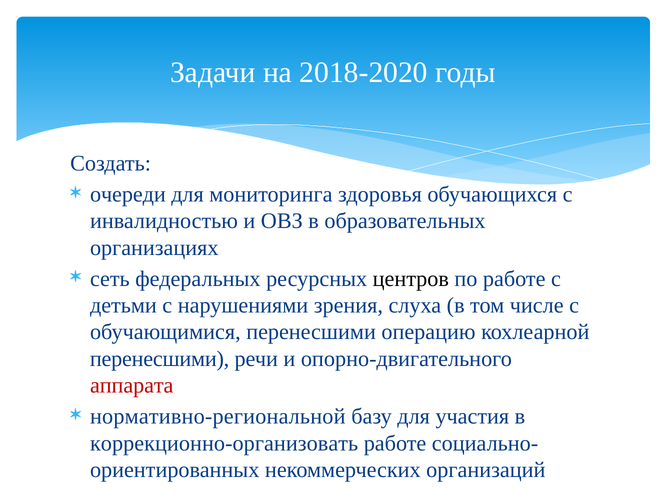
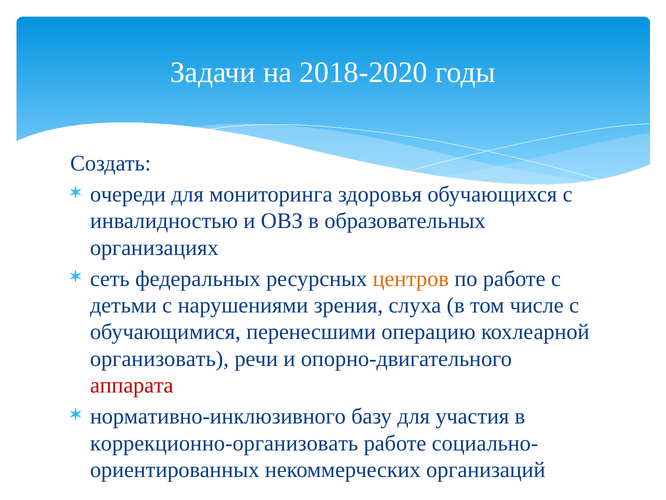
центров colour: black -> orange
перенесшими at (160, 358): перенесшими -> организовать
нормативно-региональной: нормативно-региональной -> нормативно-инклюзивного
